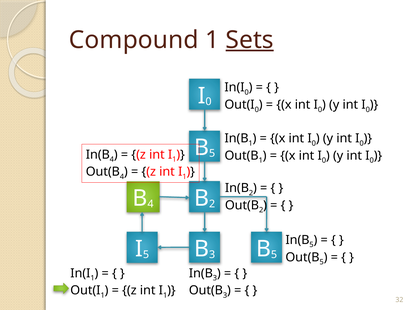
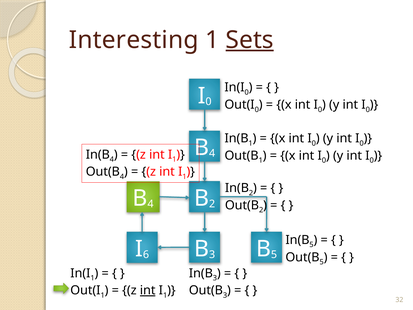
Compound: Compound -> Interesting
5 at (212, 153): 5 -> 4
5 at (146, 254): 5 -> 6
int at (148, 290) underline: none -> present
